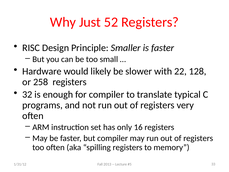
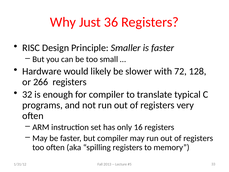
52: 52 -> 36
22: 22 -> 72
258: 258 -> 266
